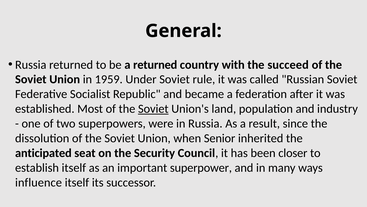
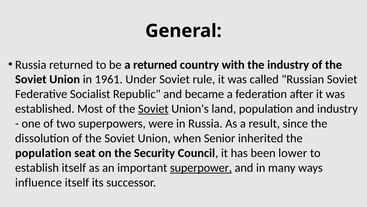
the succeed: succeed -> industry
1959: 1959 -> 1961
anticipated at (43, 153): anticipated -> population
closer: closer -> lower
superpower underline: none -> present
